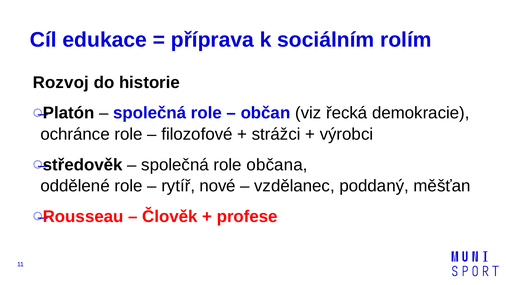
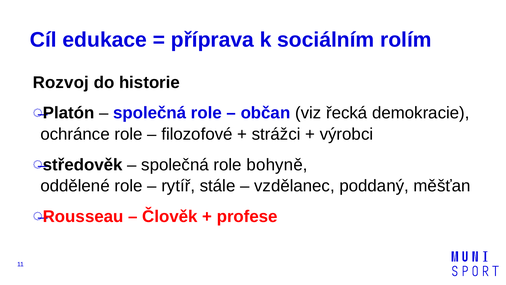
občana: občana -> bohyně
nové: nové -> stále
